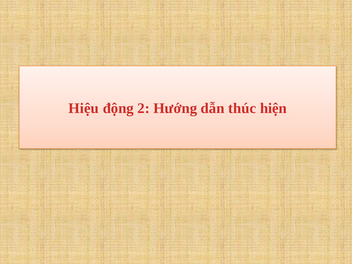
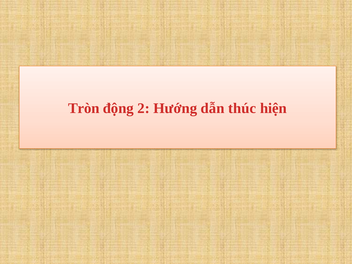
Hiệu: Hiệu -> Tròn
